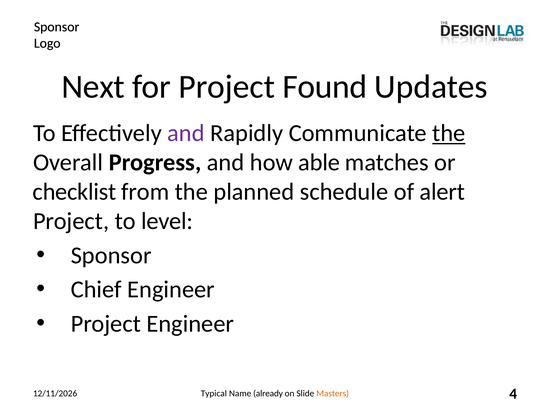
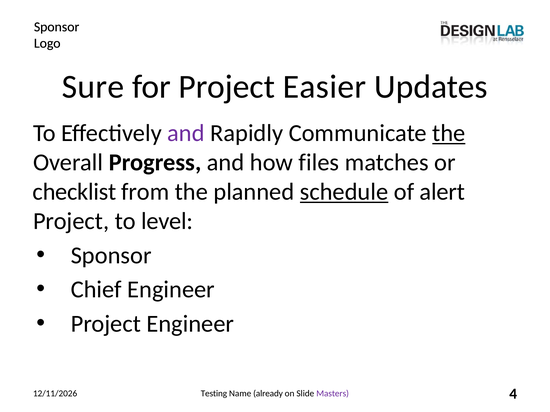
Next: Next -> Sure
Found: Found -> Easier
able: able -> files
schedule underline: none -> present
Typical: Typical -> Testing
Masters colour: orange -> purple
